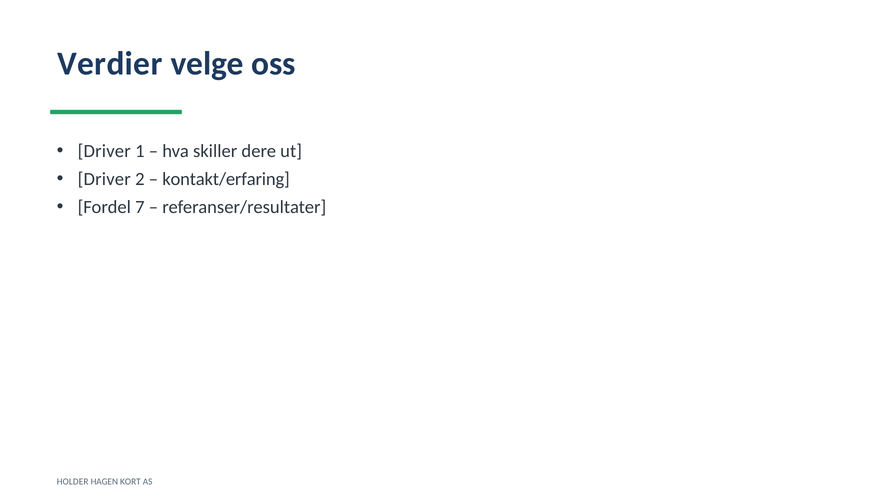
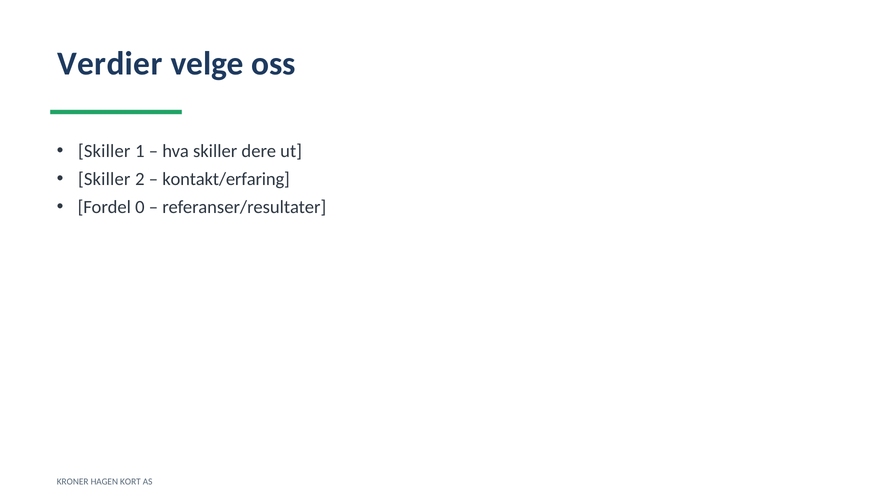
Driver at (104, 151): Driver -> Skiller
Driver at (104, 179): Driver -> Skiller
7: 7 -> 0
HOLDER: HOLDER -> KRONER
